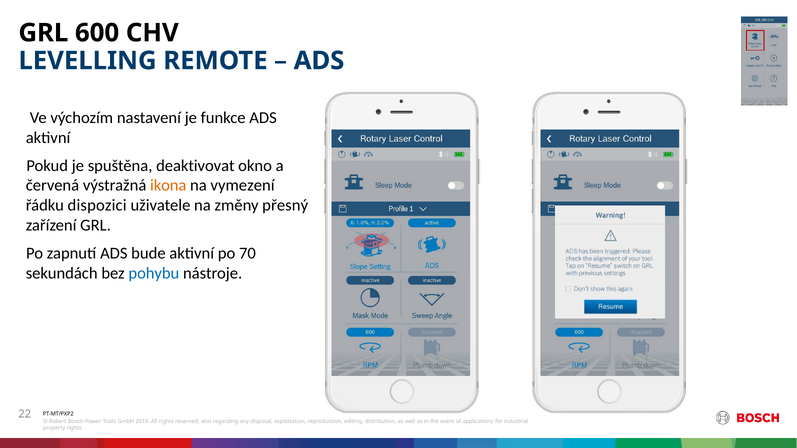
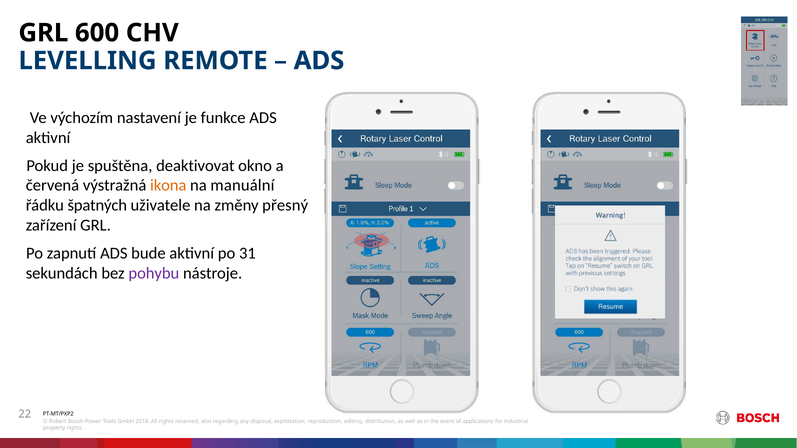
vymezení: vymezení -> manuální
dispozici: dispozici -> špatných
70: 70 -> 31
pohybu colour: blue -> purple
